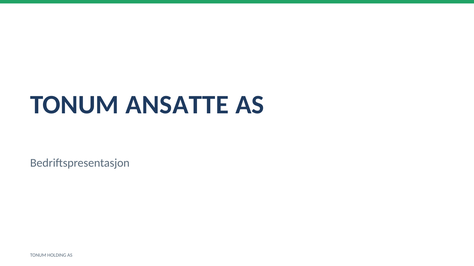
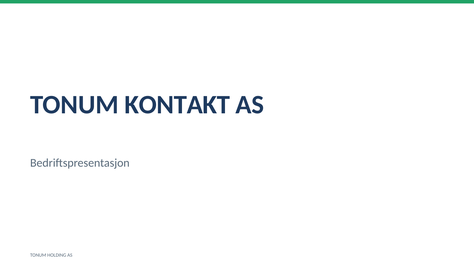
ANSATTE: ANSATTE -> KONTAKT
